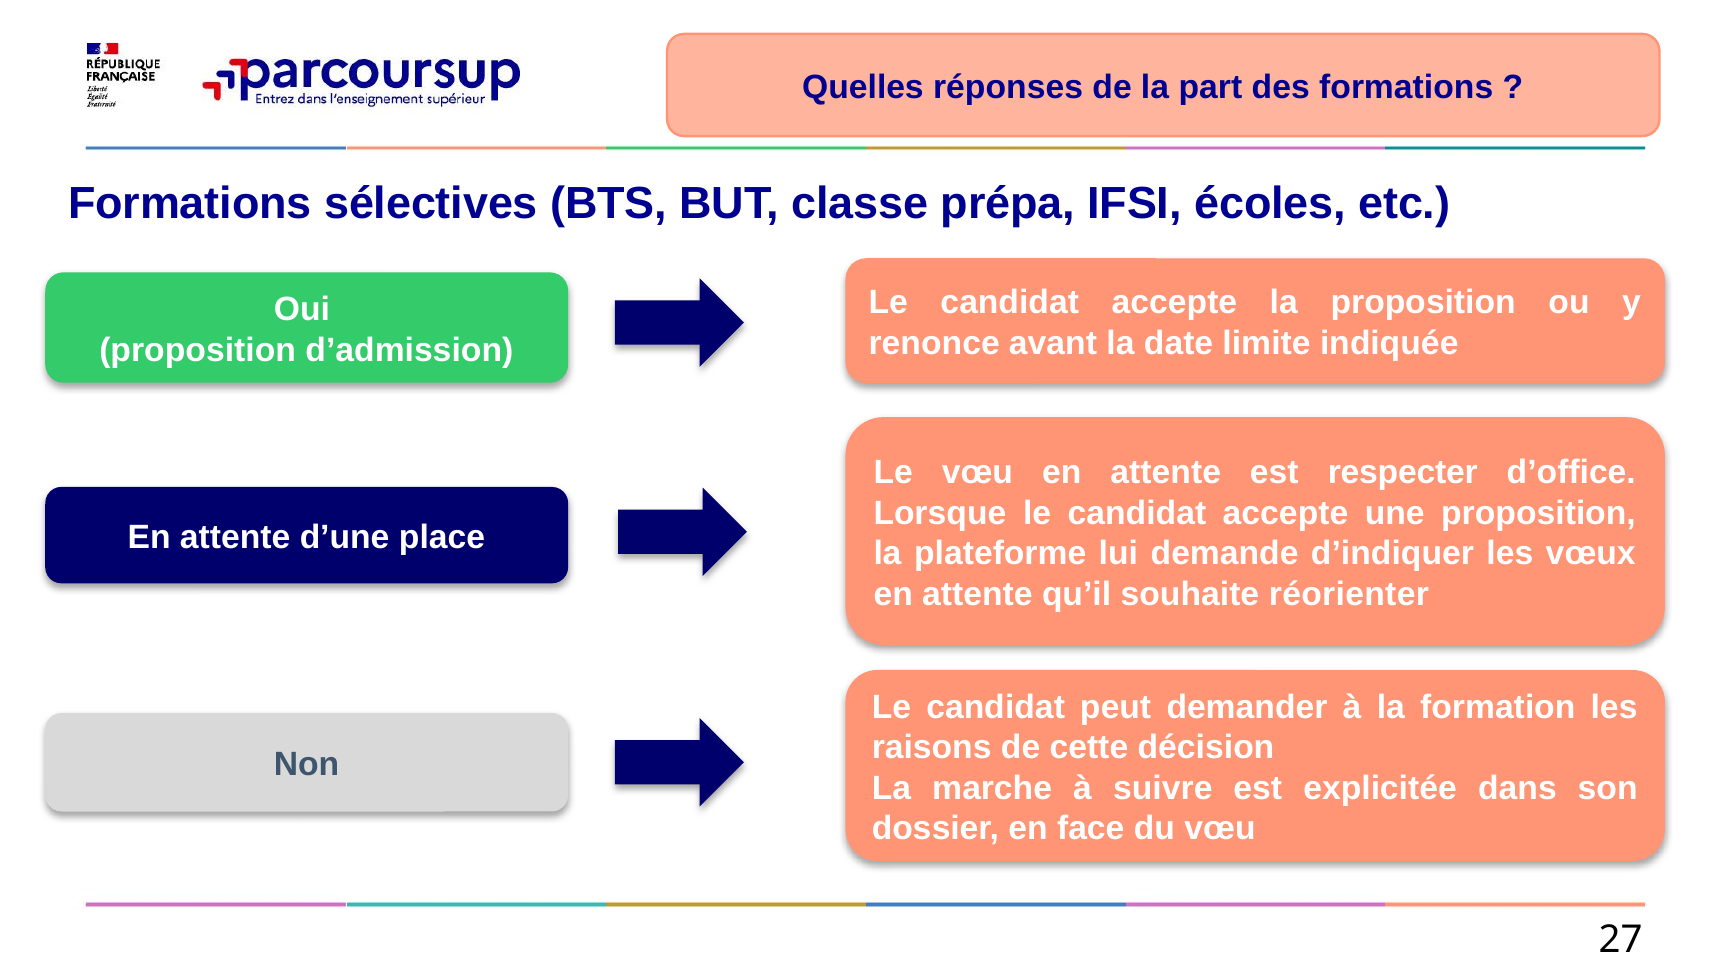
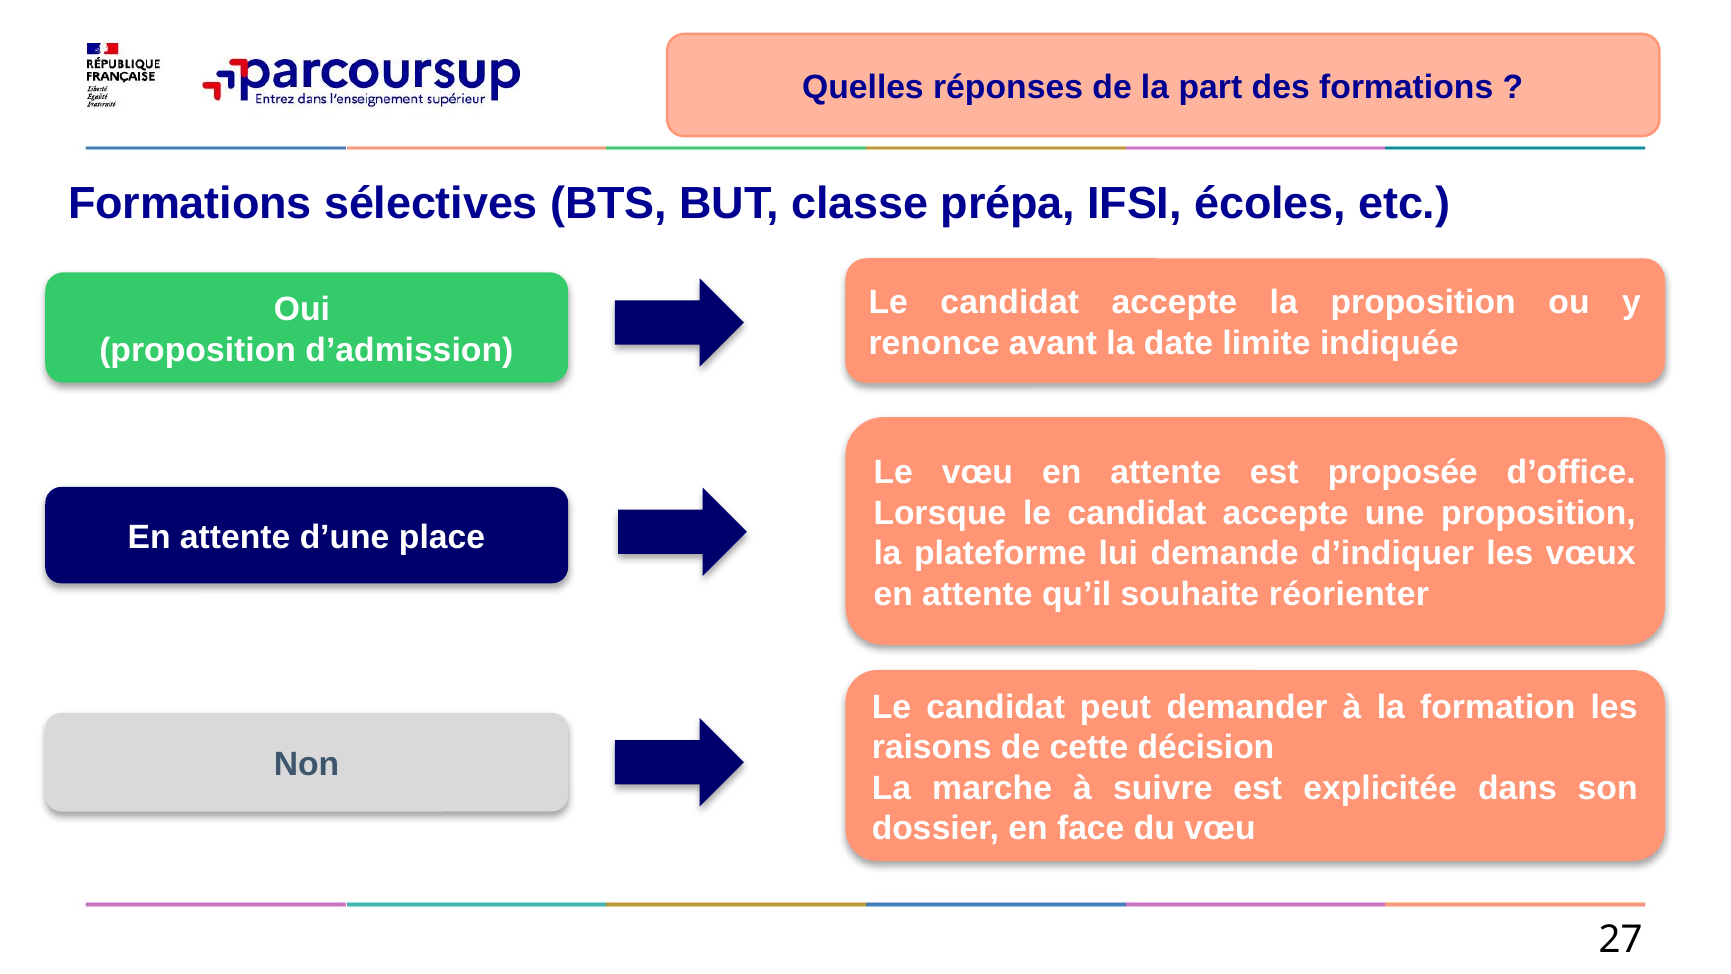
respecter: respecter -> proposée
